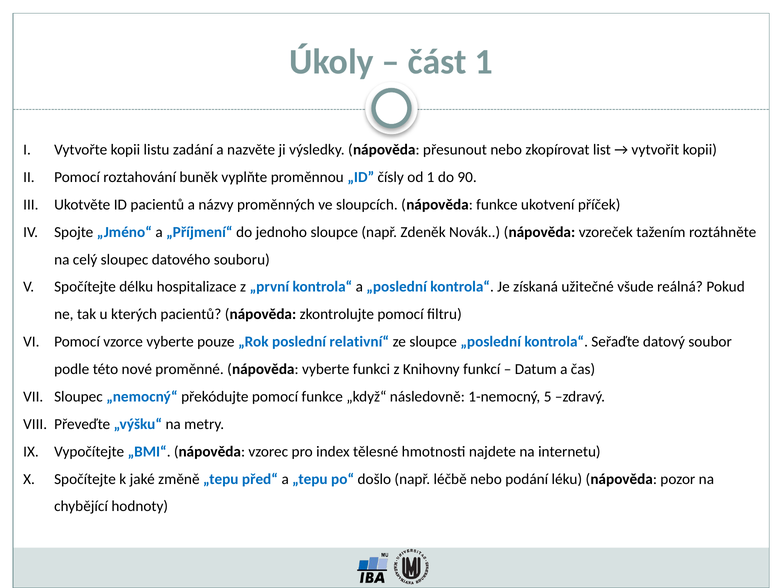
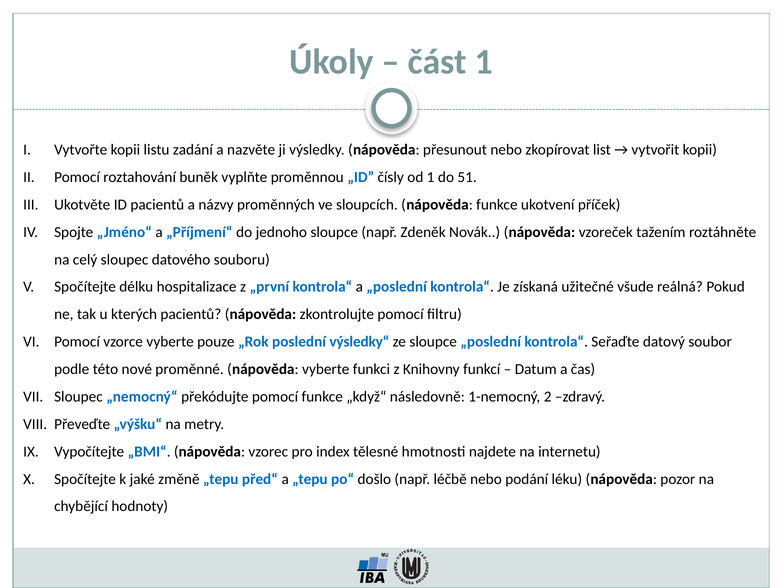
90: 90 -> 51
relativní“: relativní“ -> výsledky“
5: 5 -> 2
